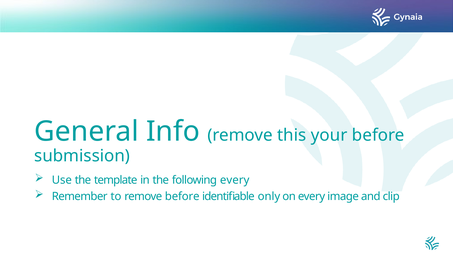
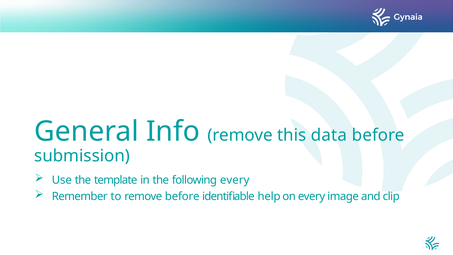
your: your -> data
only: only -> help
